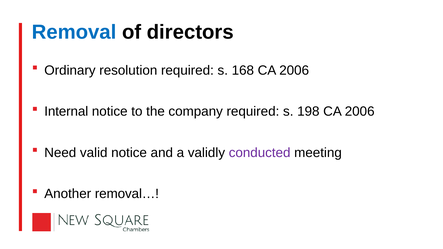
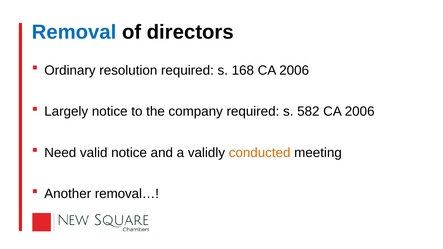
Internal: Internal -> Largely
198: 198 -> 582
conducted colour: purple -> orange
